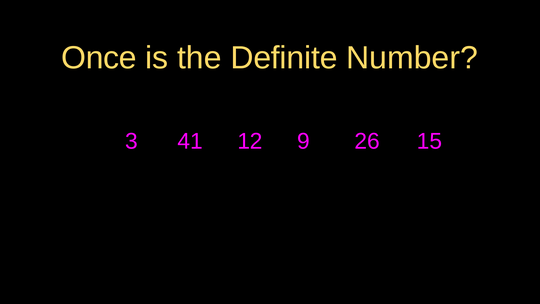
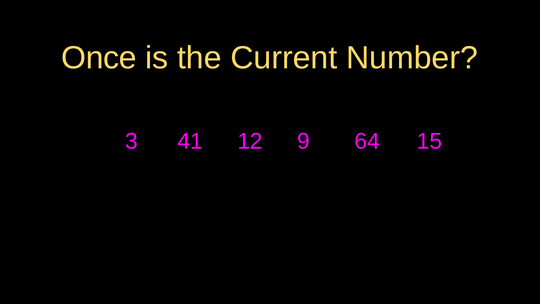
Definite: Definite -> Current
26: 26 -> 64
